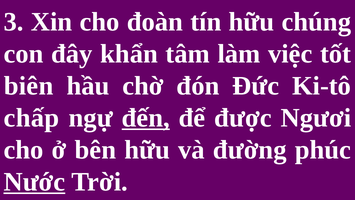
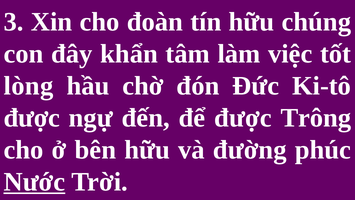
biên: biên -> lòng
chấp at (32, 118): chấp -> được
đến underline: present -> none
Ngươi: Ngươi -> Trông
